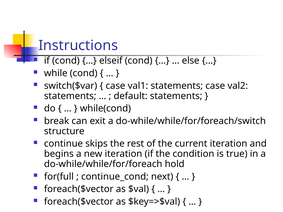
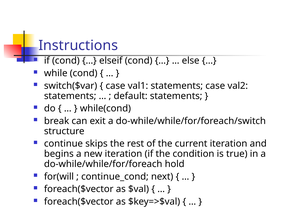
for(full: for(full -> for(will
